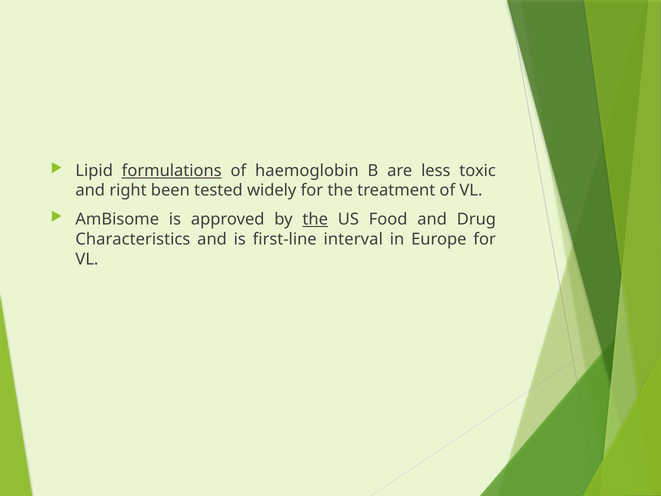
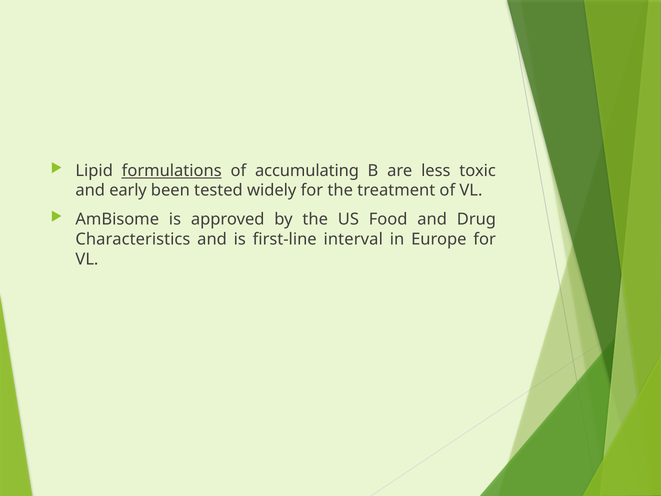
haemoglobin: haemoglobin -> accumulating
right: right -> early
the at (315, 219) underline: present -> none
